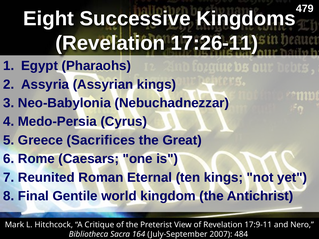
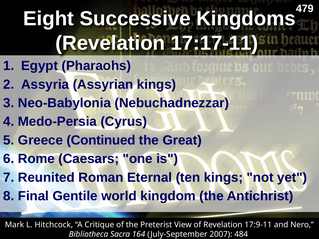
17:26-11: 17:26-11 -> 17:17-11
Sacrifices: Sacrifices -> Continued
